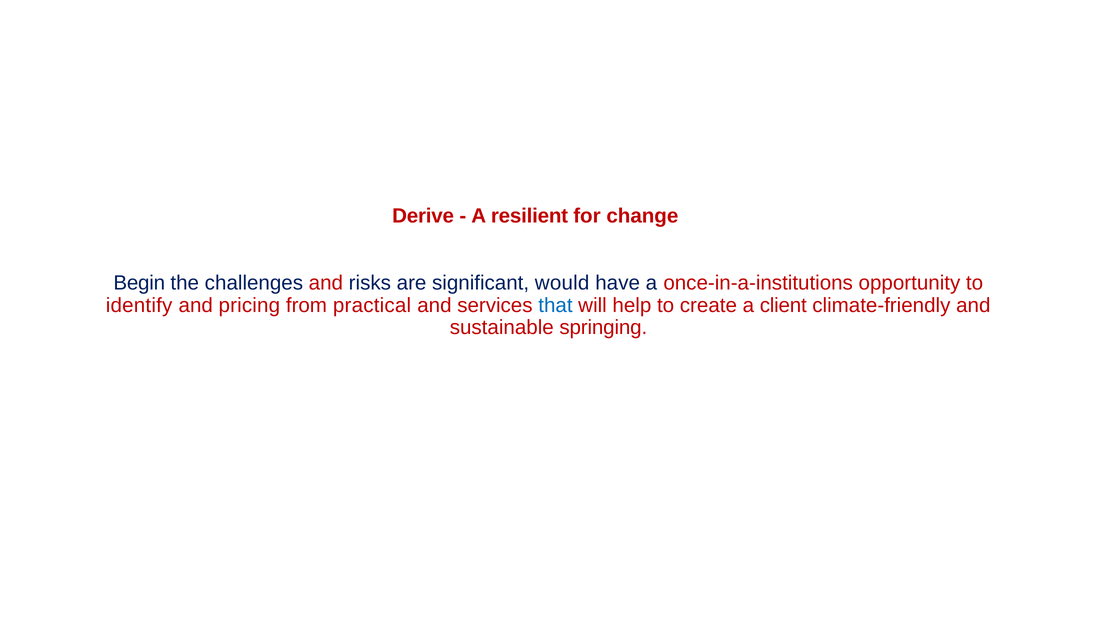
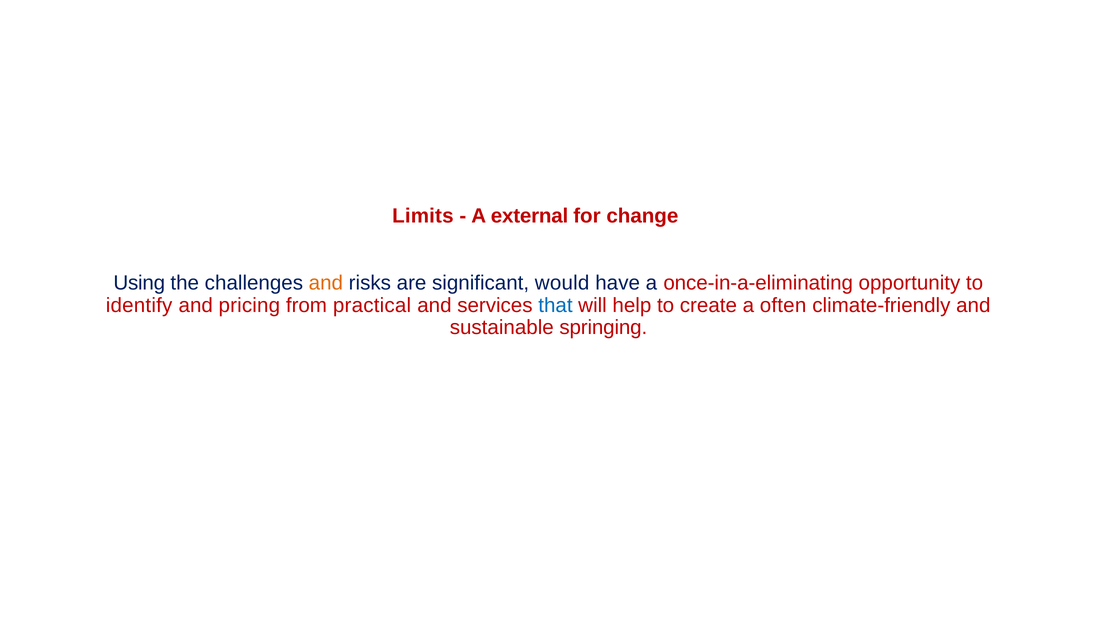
Derive: Derive -> Limits
resilient: resilient -> external
Begin: Begin -> Using
and at (326, 283) colour: red -> orange
once-in-a-institutions: once-in-a-institutions -> once-in-a-eliminating
client: client -> often
